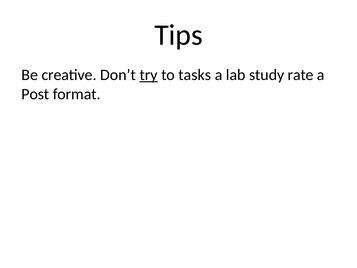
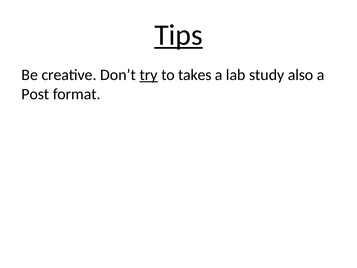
Tips underline: none -> present
tasks: tasks -> takes
rate: rate -> also
